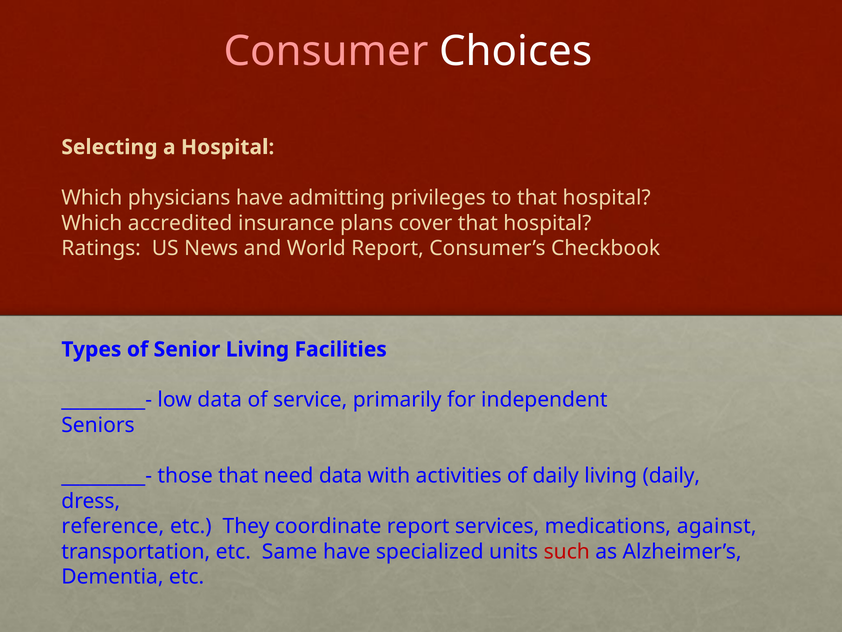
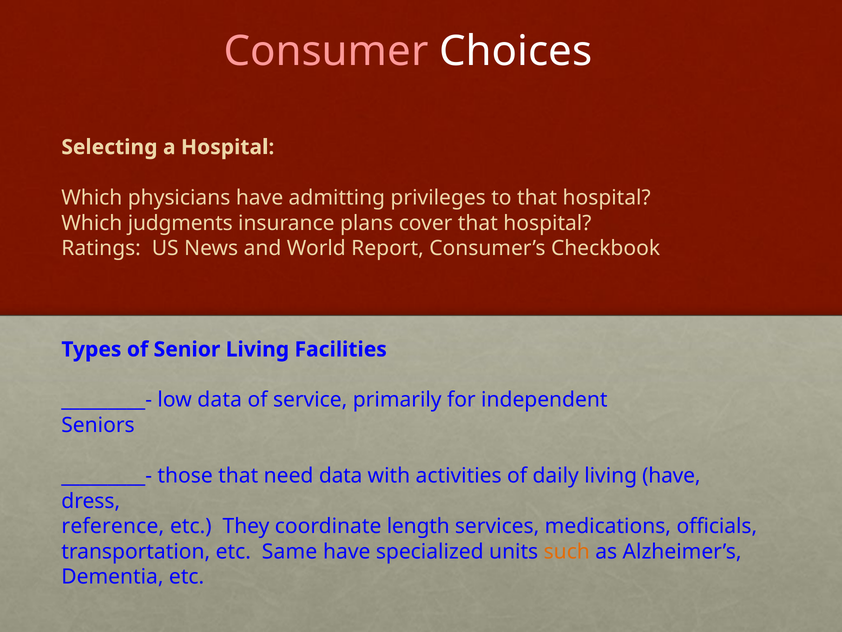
accredited: accredited -> judgments
living daily: daily -> have
coordinate report: report -> length
against: against -> officials
such colour: red -> orange
